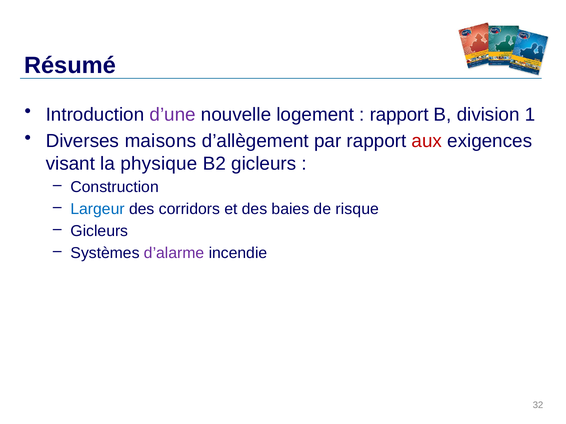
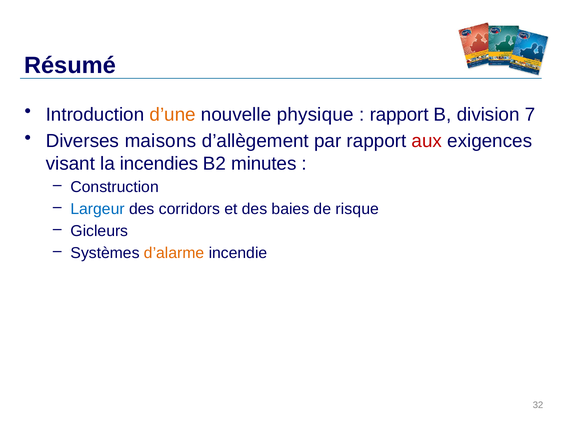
d’une colour: purple -> orange
logement: logement -> physique
1: 1 -> 7
physique: physique -> incendies
B2 gicleurs: gicleurs -> minutes
d’alarme colour: purple -> orange
